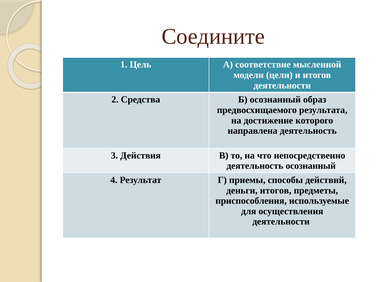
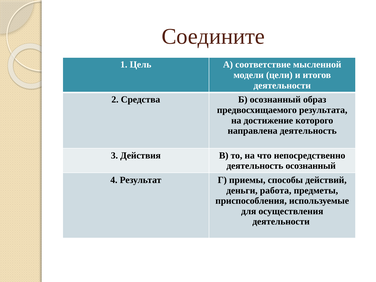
деньги итогов: итогов -> работа
